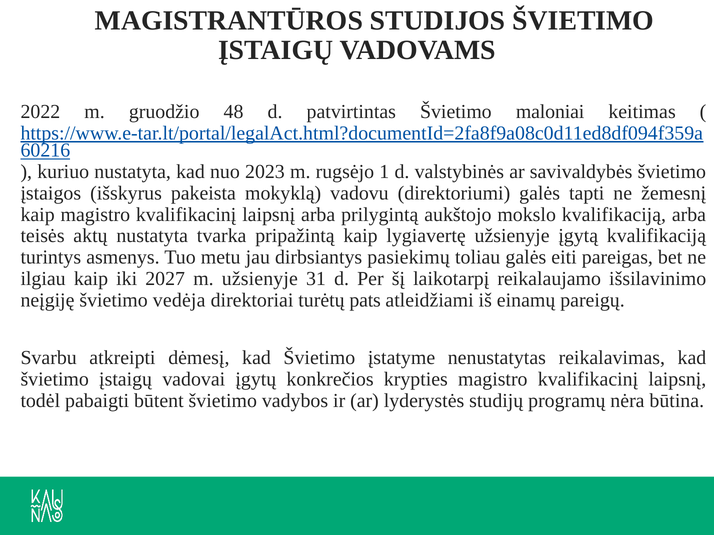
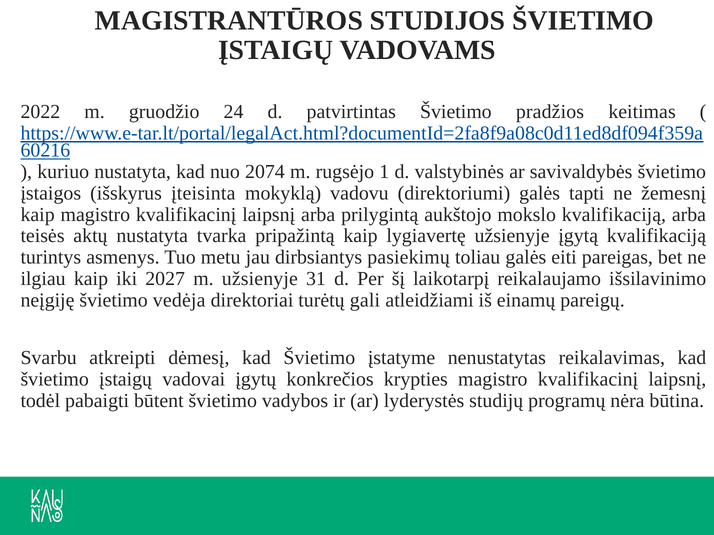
48: 48 -> 24
maloniai: maloniai -> pradžios
2023: 2023 -> 2074
pakeista: pakeista -> įteisinta
pats: pats -> gali
